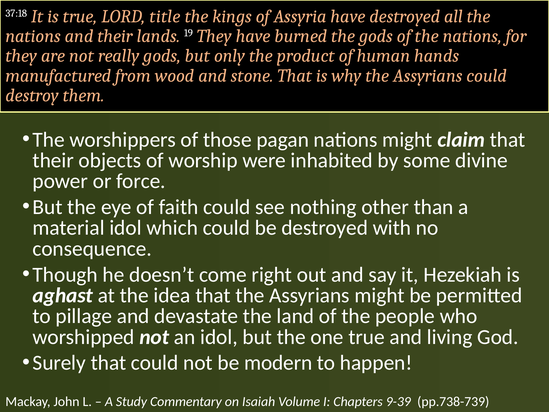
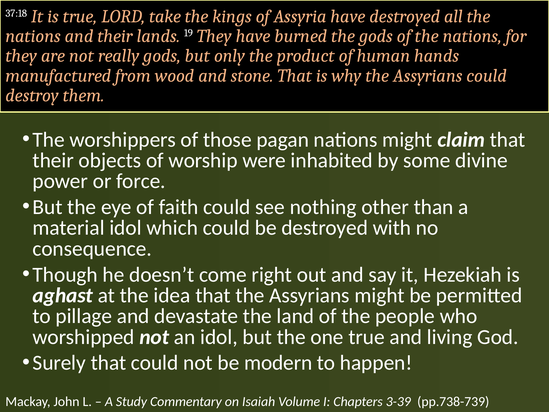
title: title -> take
9-39: 9-39 -> 3-39
